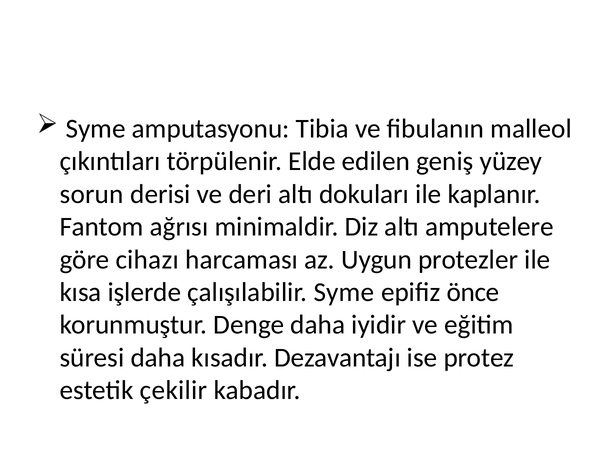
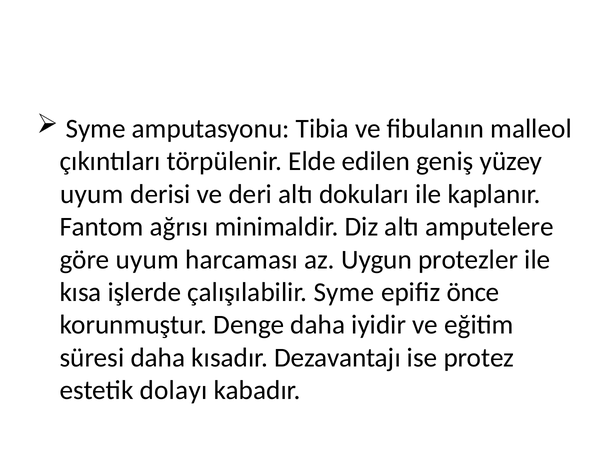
sorun at (92, 194): sorun -> uyum
göre cihazı: cihazı -> uyum
çekilir: çekilir -> dolayı
